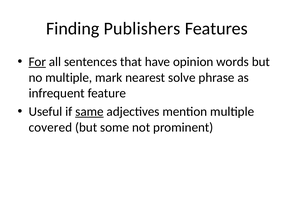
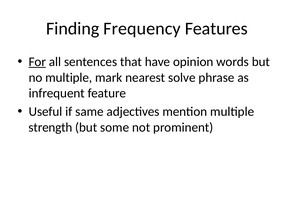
Publishers: Publishers -> Frequency
same underline: present -> none
covered: covered -> strength
